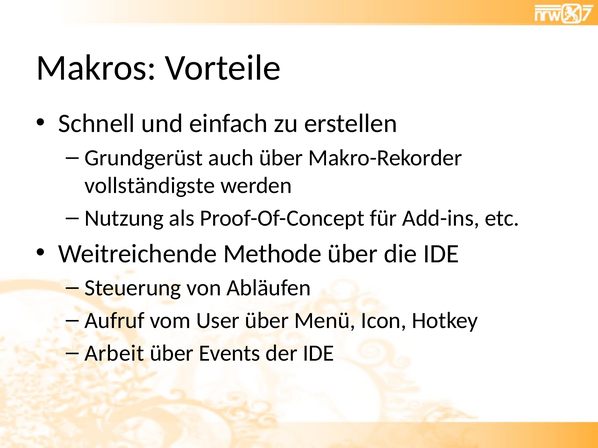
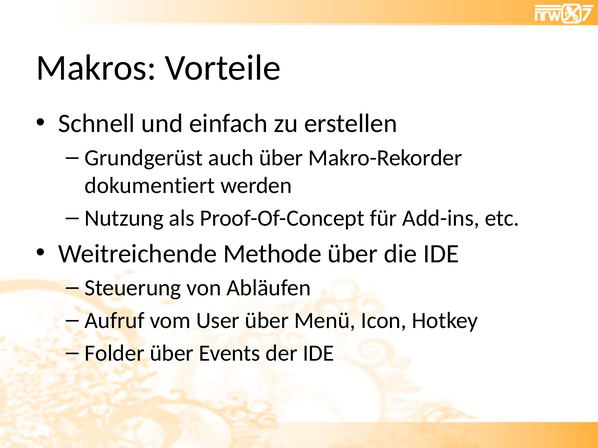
vollständigste: vollständigste -> dokumentiert
Arbeit: Arbeit -> Folder
